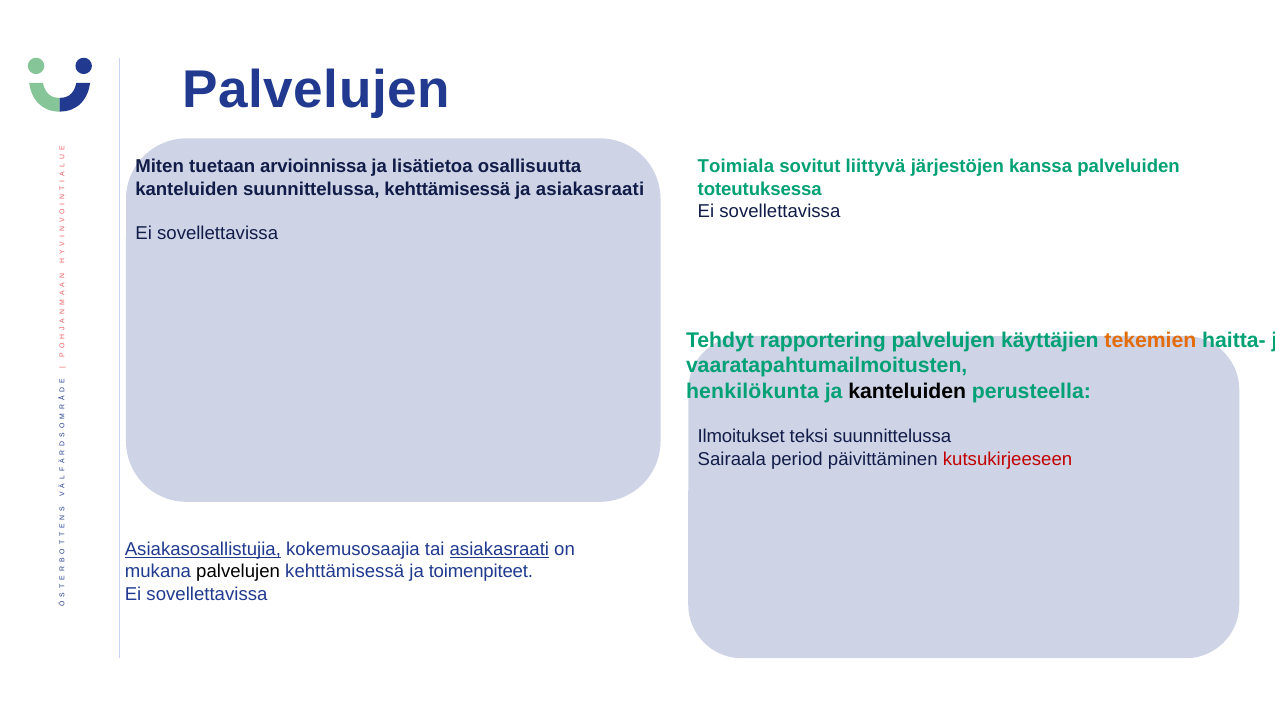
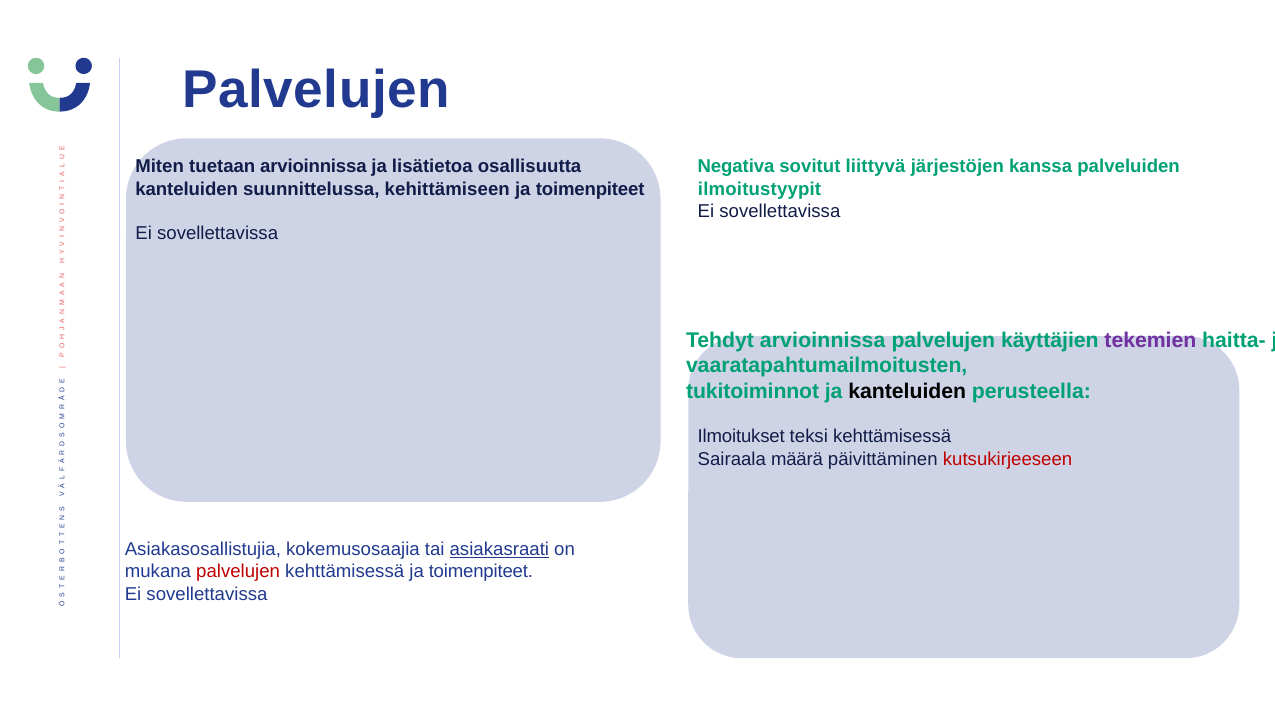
Toimiala: Toimiala -> Negativa
suunnittelussa kehttämisessä: kehttämisessä -> kehittämiseen
asiakasraati at (590, 189): asiakasraati -> toimenpiteet
toteutuksessa: toteutuksessa -> ilmoitustyypit
Tehdyt rapportering: rapportering -> arvioinnissa
tekemien colour: orange -> purple
henkilökunta: henkilökunta -> tukitoiminnot
teksi suunnittelussa: suunnittelussa -> kehttämisessä
period: period -> määrä
Asiakasosallistujia underline: present -> none
palvelujen at (238, 572) colour: black -> red
